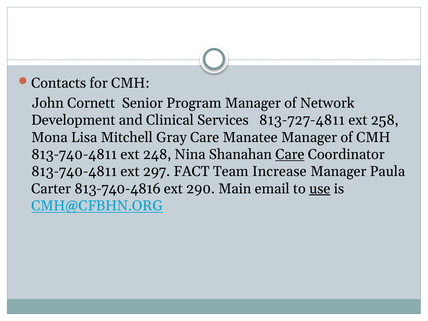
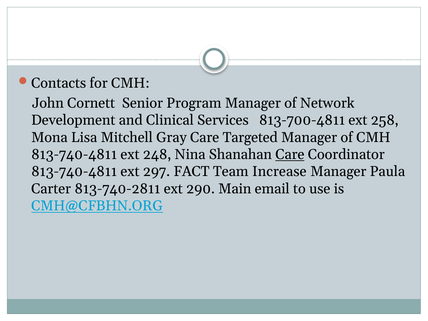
813-727-4811: 813-727-4811 -> 813-700-4811
Manatee: Manatee -> Targeted
813-740-4816: 813-740-4816 -> 813-740-2811
use underline: present -> none
